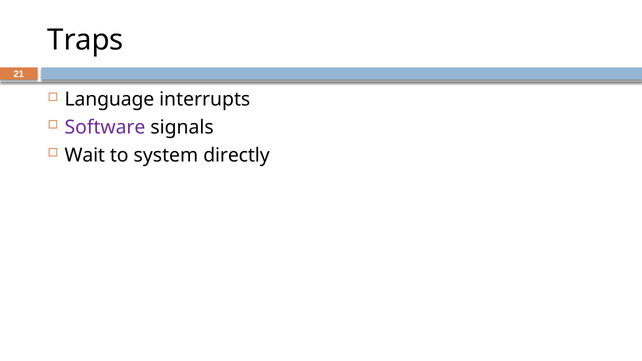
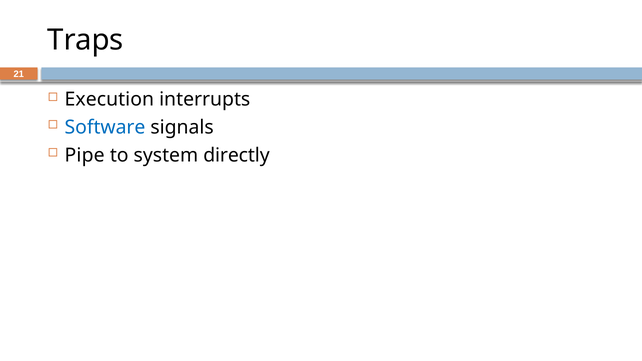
Language: Language -> Execution
Software colour: purple -> blue
Wait: Wait -> Pipe
